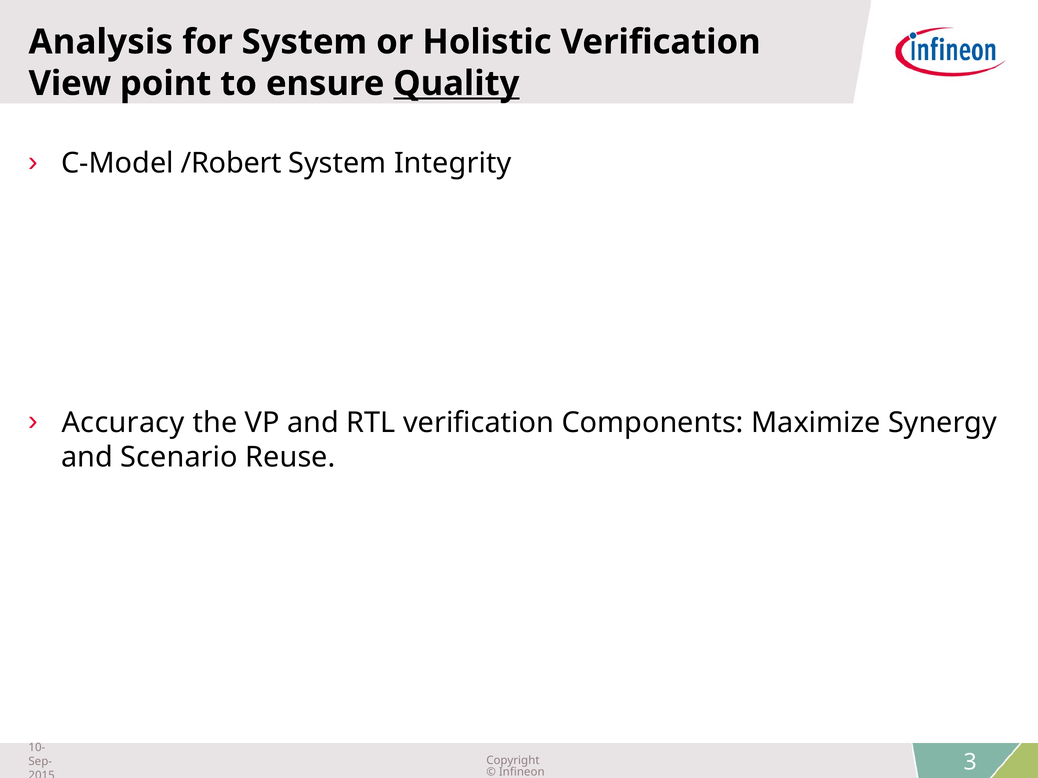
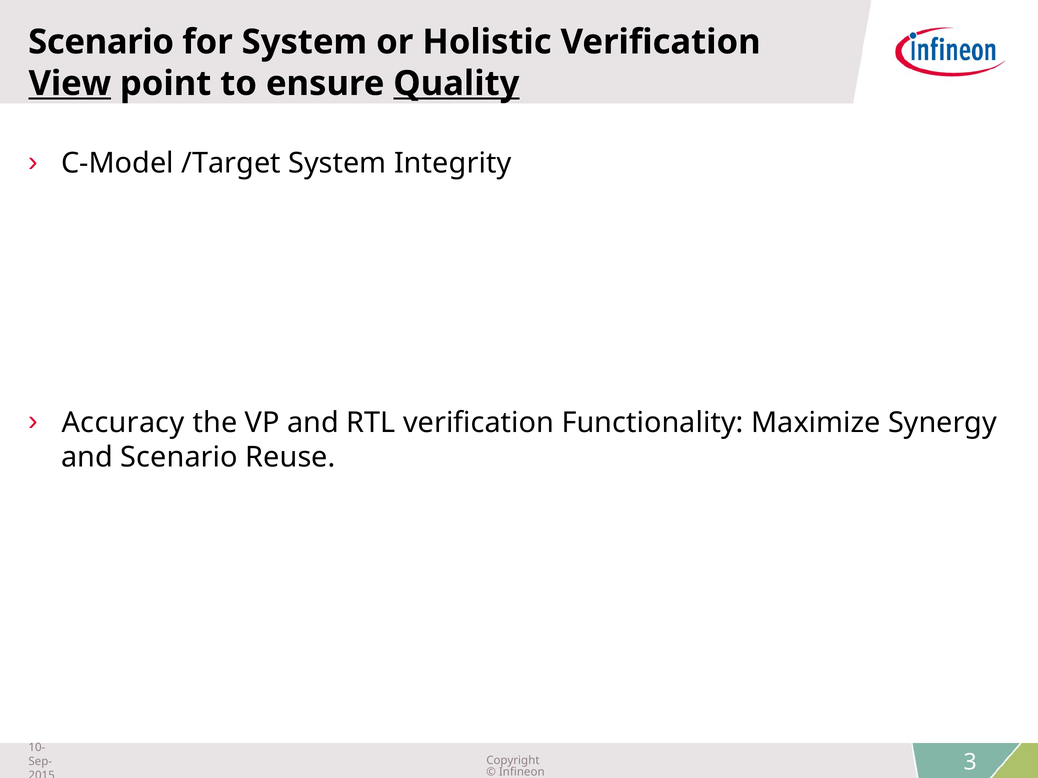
Analysis at (101, 42): Analysis -> Scenario
View underline: none -> present
/Robert: /Robert -> /Target
Components: Components -> Functionality
